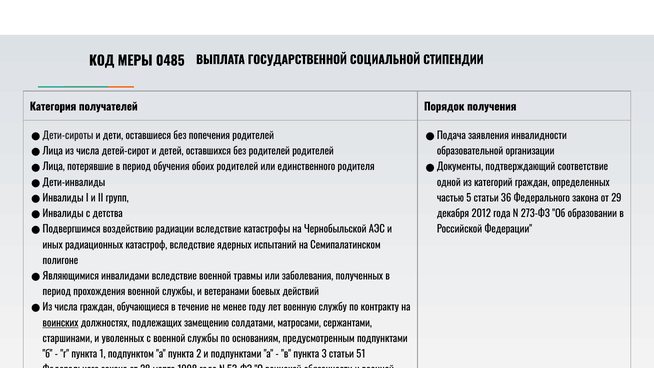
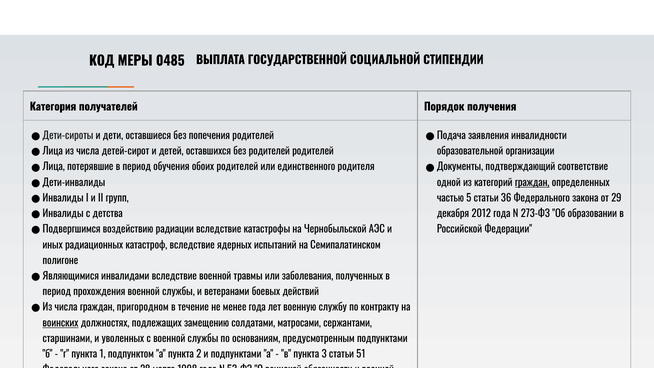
граждан at (532, 183) underline: none -> present
обучающиеся: обучающиеся -> пригородном
менее году: году -> года
